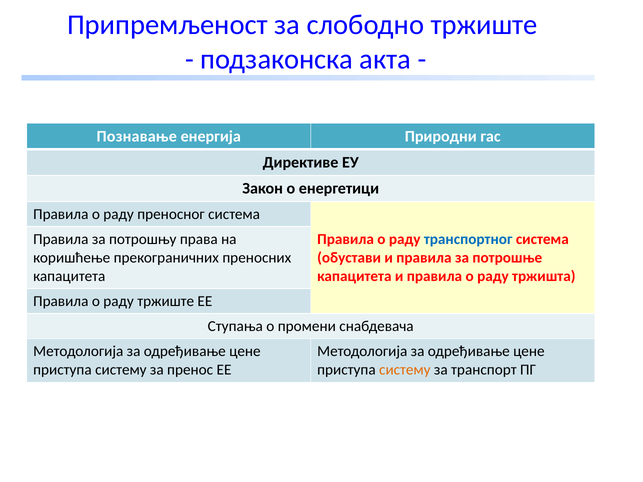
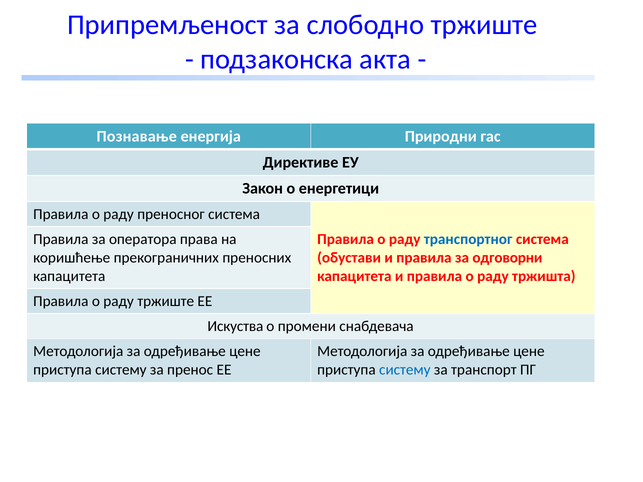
потрошњу: потрошњу -> оператора
потрошње: потрошње -> одговорни
Ступања: Ступања -> Искуства
систему at (405, 370) colour: orange -> blue
